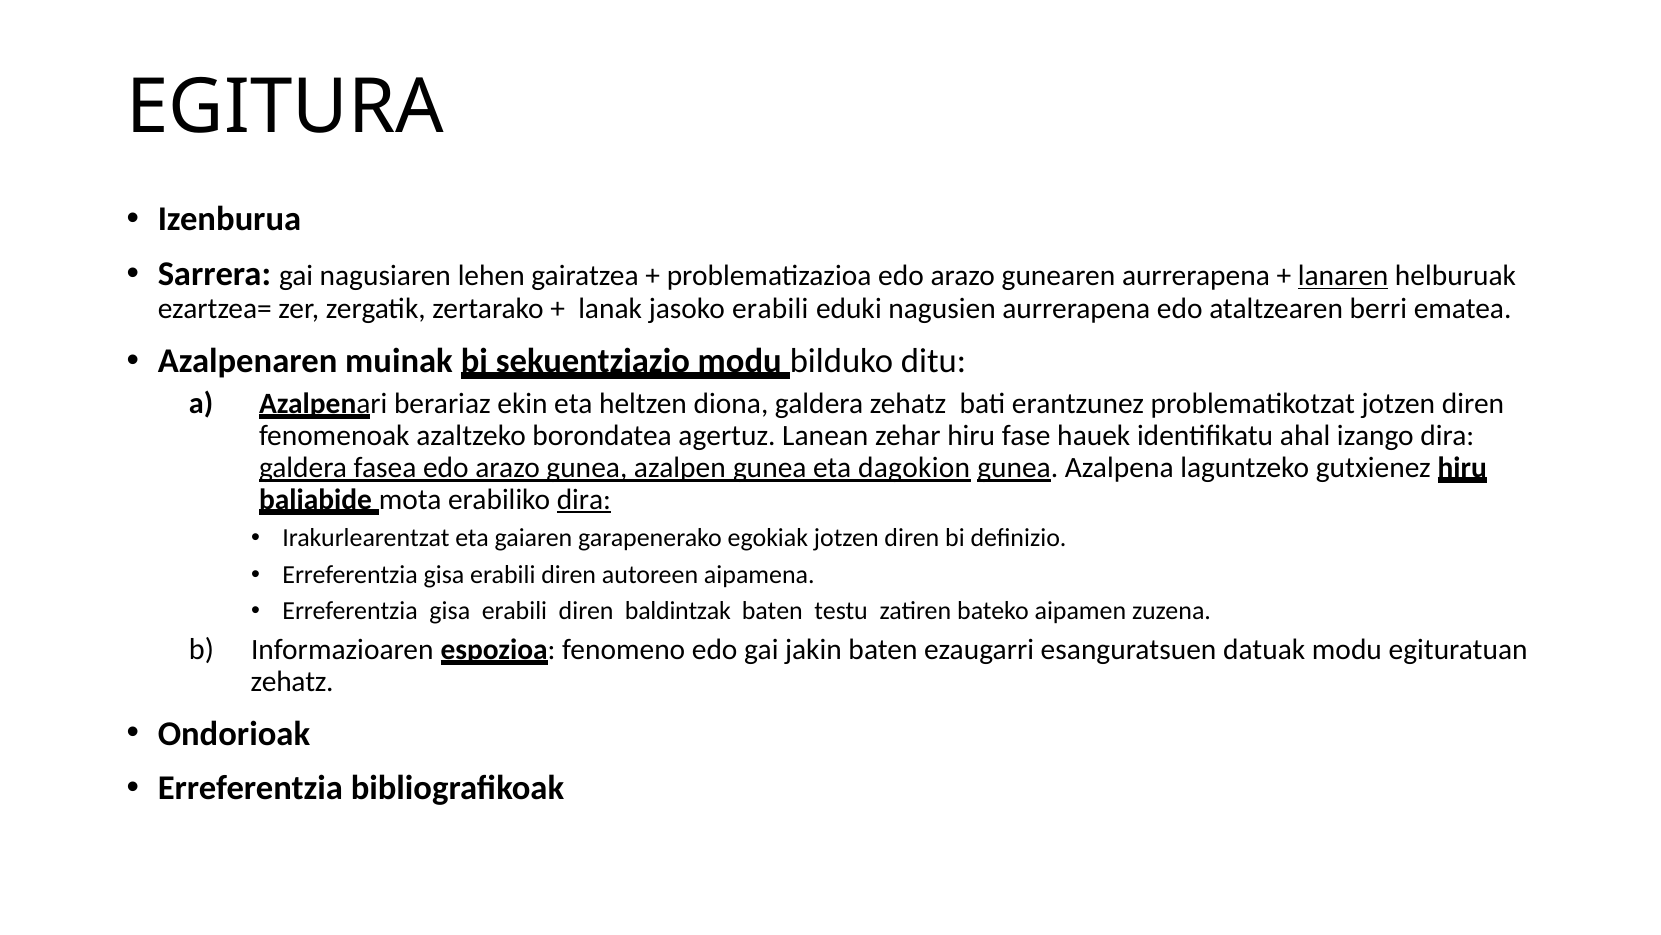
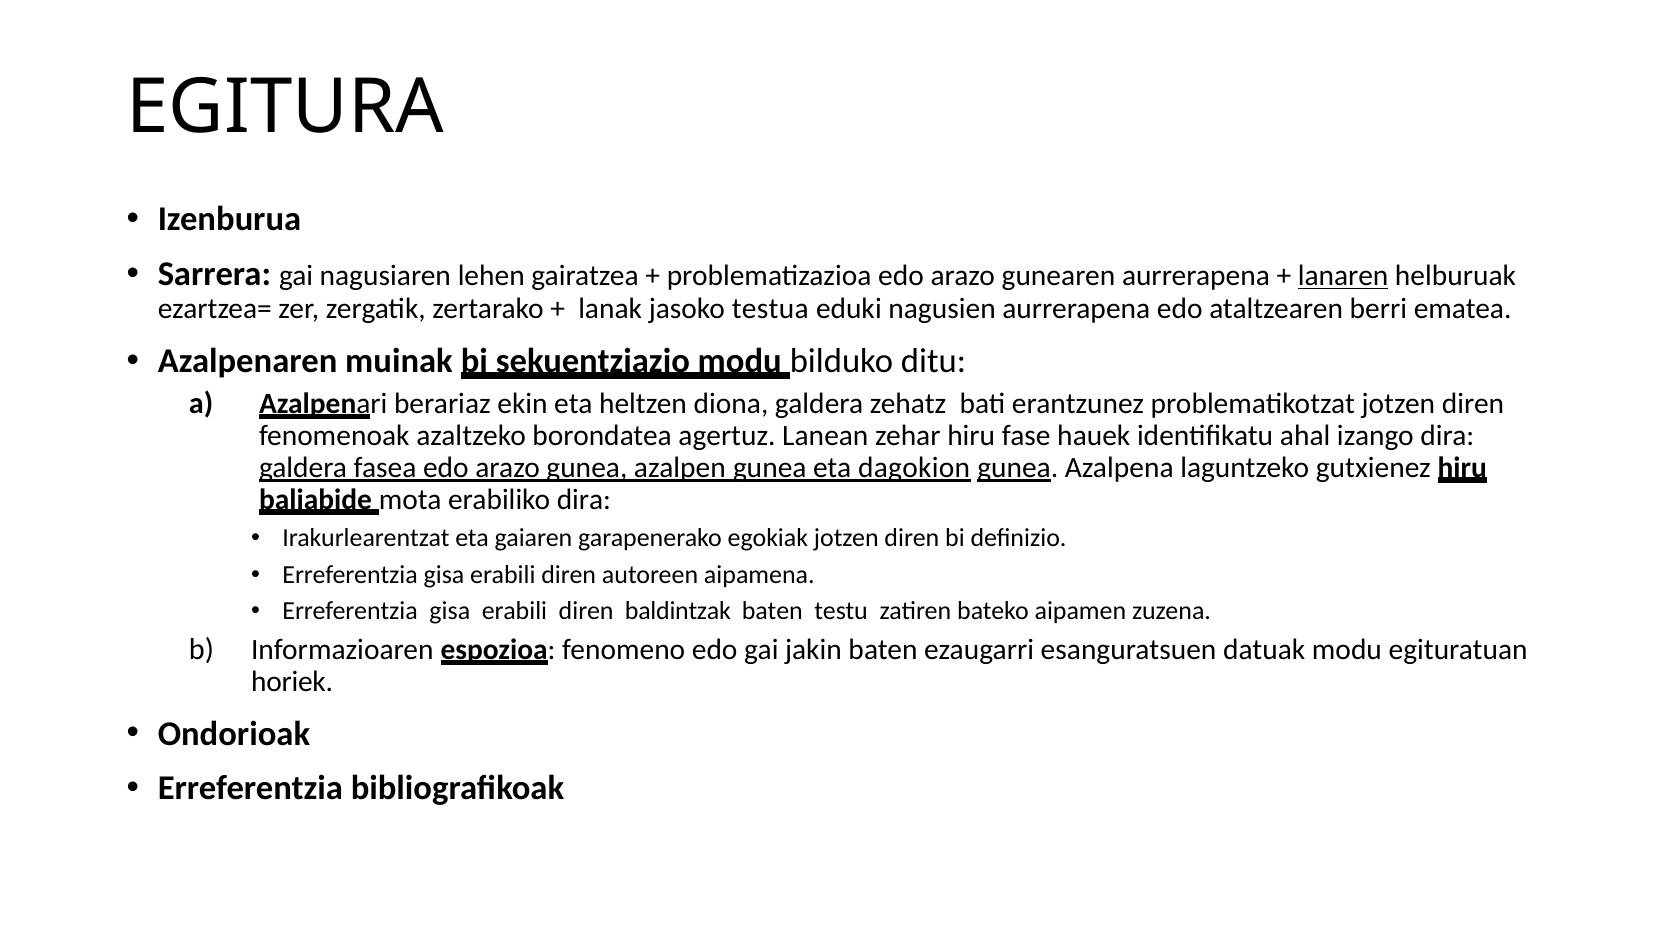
jasoko erabili: erabili -> testua
dira at (584, 499) underline: present -> none
zehatz at (292, 681): zehatz -> horiek
